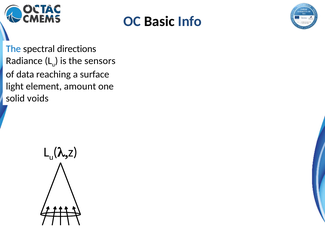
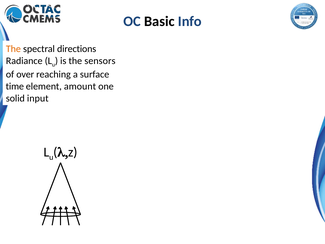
The at (13, 49) colour: blue -> orange
data: data -> over
light: light -> time
voids: voids -> input
